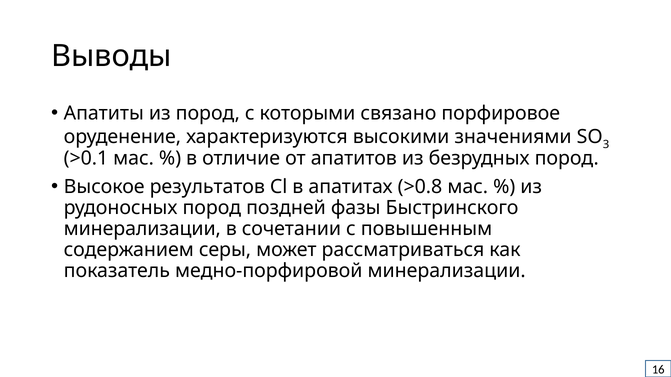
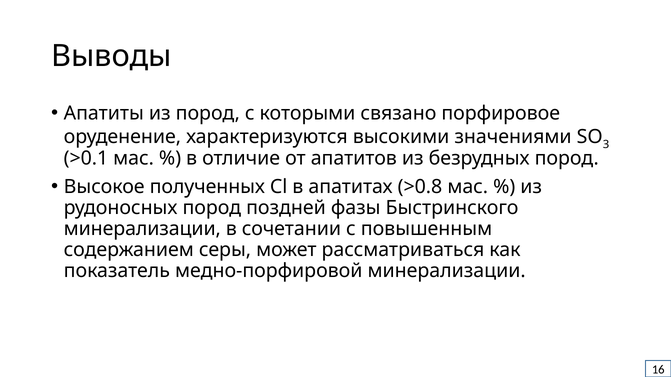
результатов: результатов -> полученных
